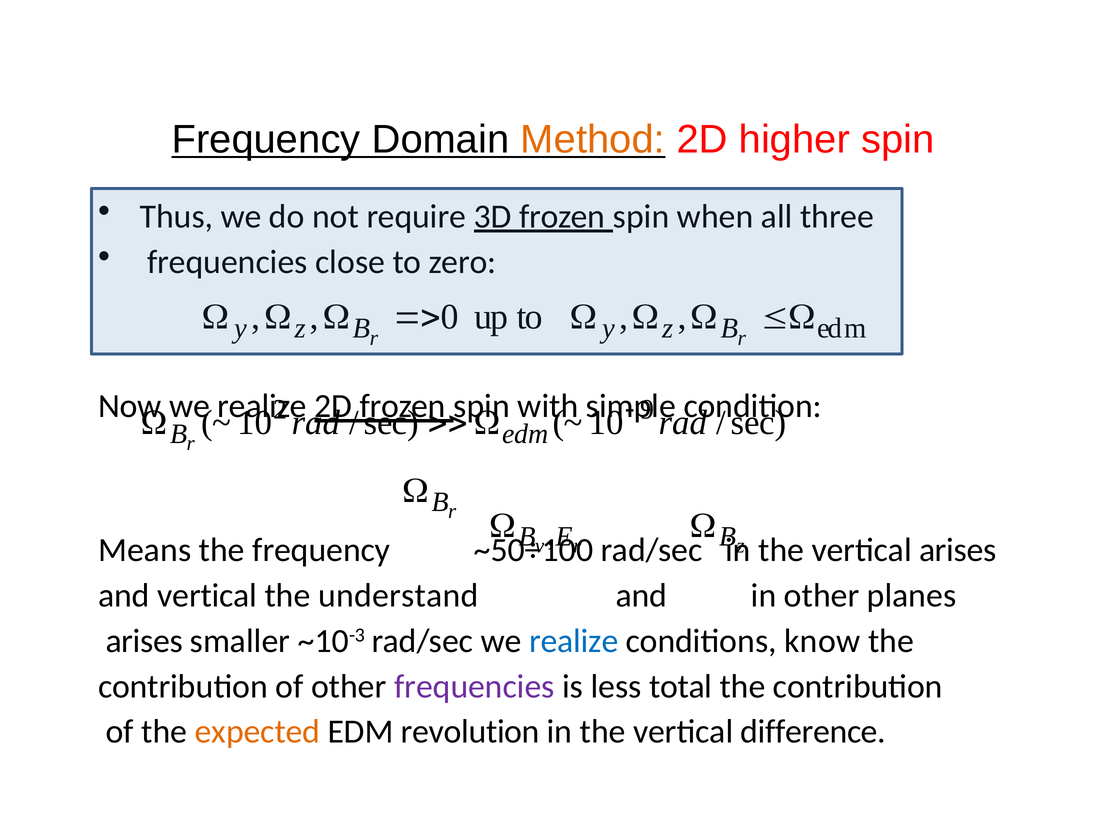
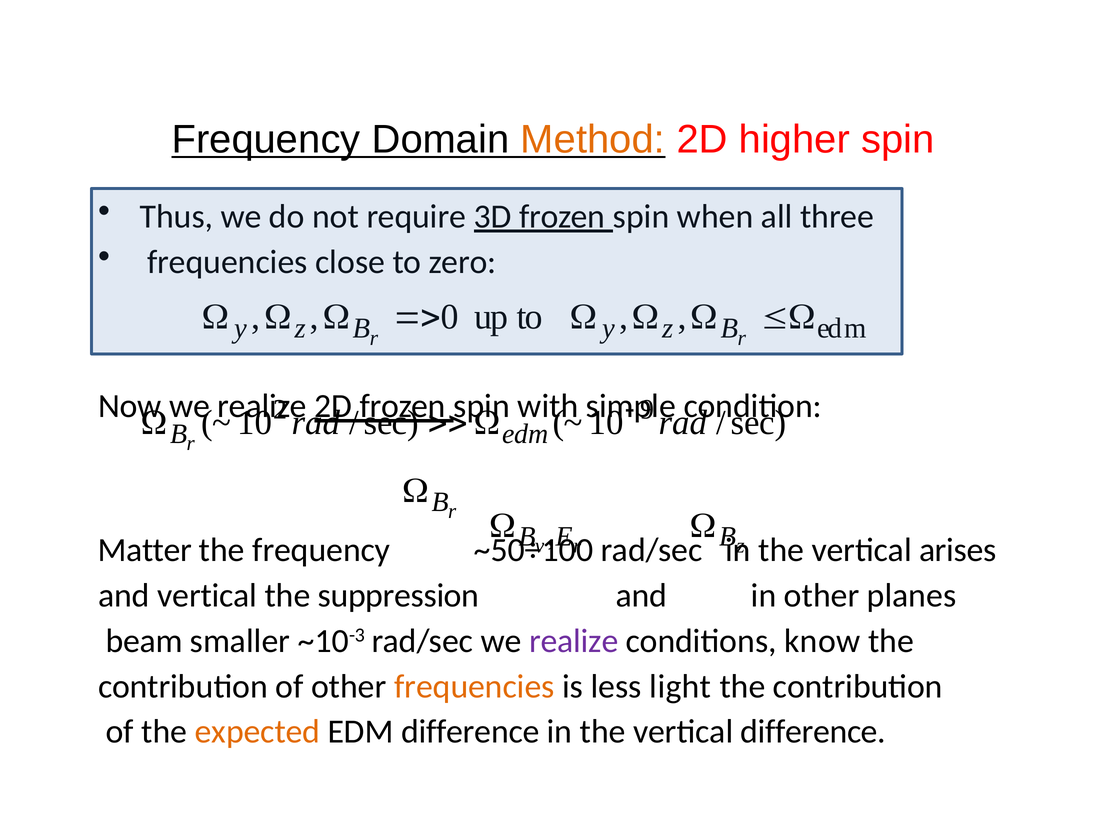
Means: Means -> Matter
understand: understand -> suppression
arises at (144, 641): arises -> beam
realize at (574, 641) colour: blue -> purple
frequencies at (474, 687) colour: purple -> orange
total: total -> light
EDM revolution: revolution -> difference
